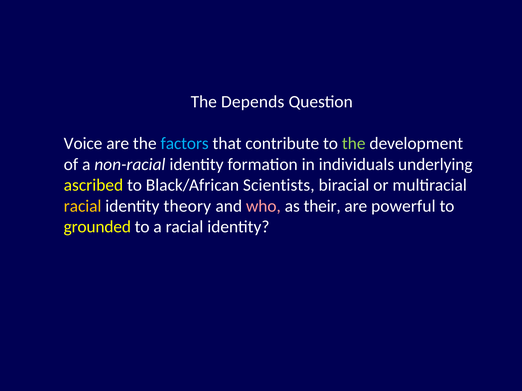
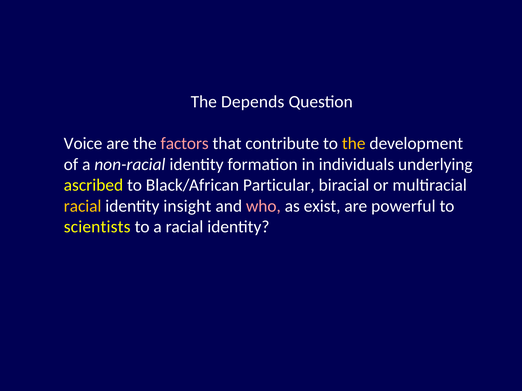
factors colour: light blue -> pink
the at (354, 144) colour: light green -> yellow
Scientists: Scientists -> Particular
theory: theory -> insight
their: their -> exist
grounded: grounded -> scientists
